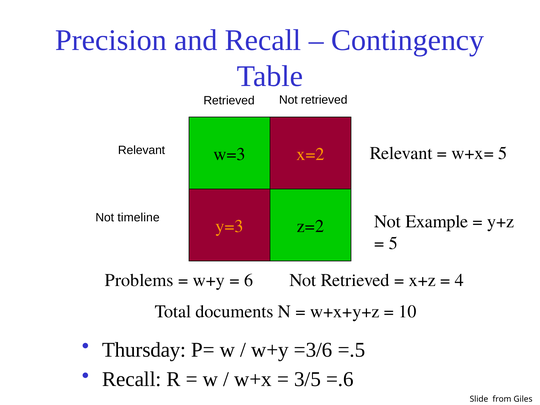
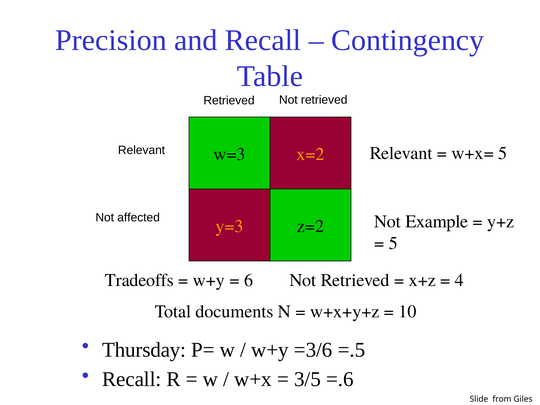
timeline: timeline -> affected
Problems: Problems -> Tradeoffs
